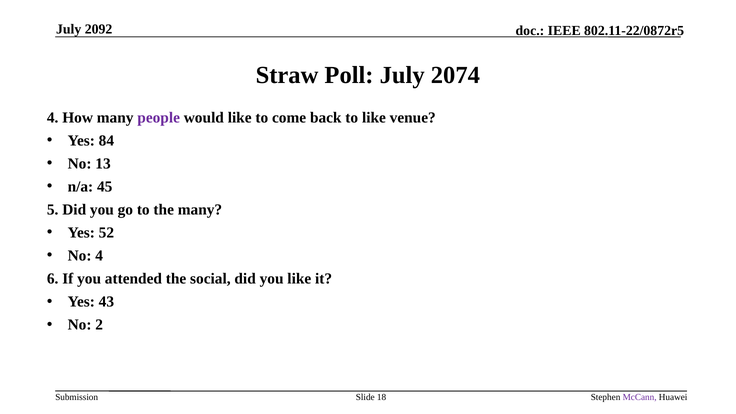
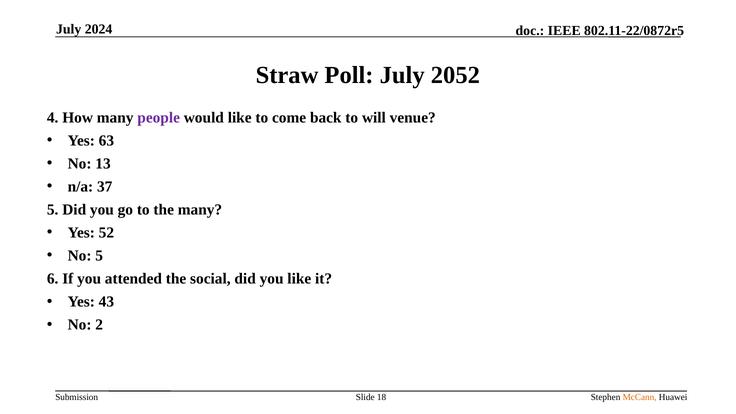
2092: 2092 -> 2024
2074: 2074 -> 2052
to like: like -> will
84: 84 -> 63
45: 45 -> 37
No 4: 4 -> 5
McCann colour: purple -> orange
